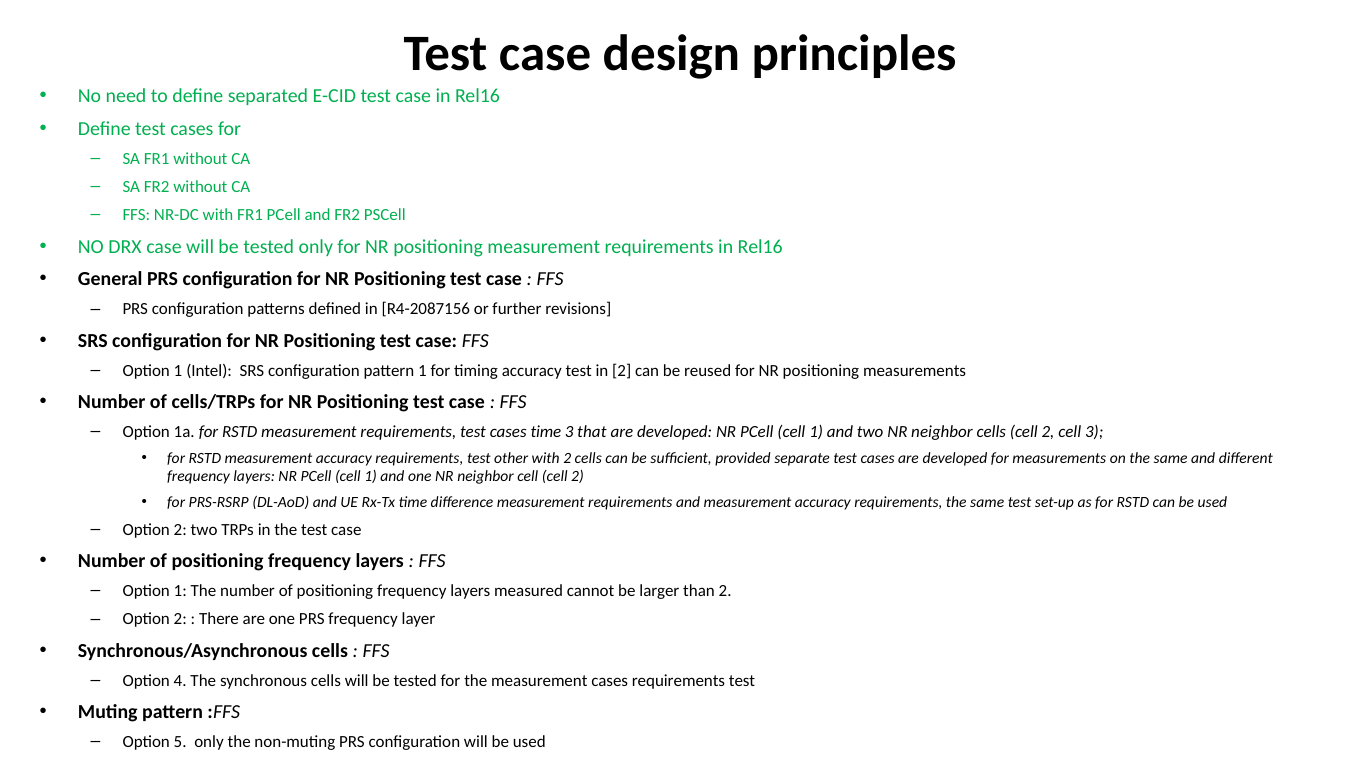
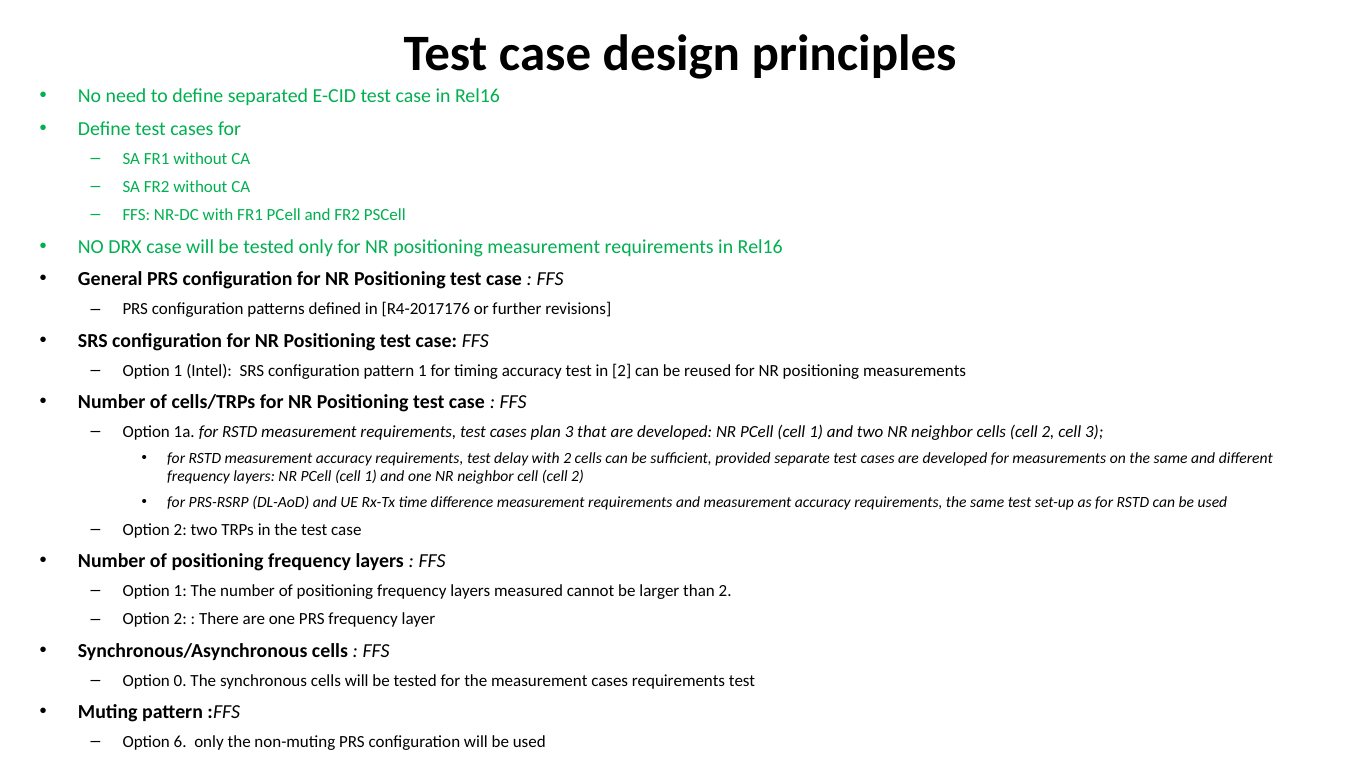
R4-2087156: R4-2087156 -> R4-2017176
cases time: time -> plan
other: other -> delay
4: 4 -> 0
5: 5 -> 6
